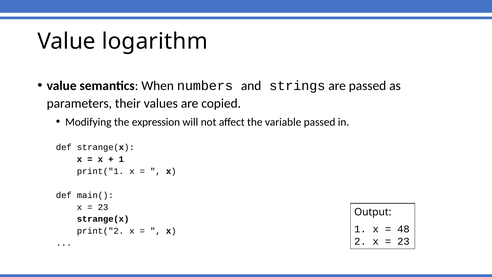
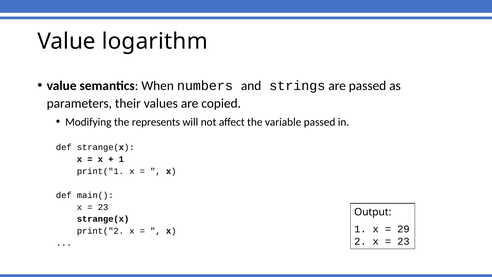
expression: expression -> represents
48: 48 -> 29
